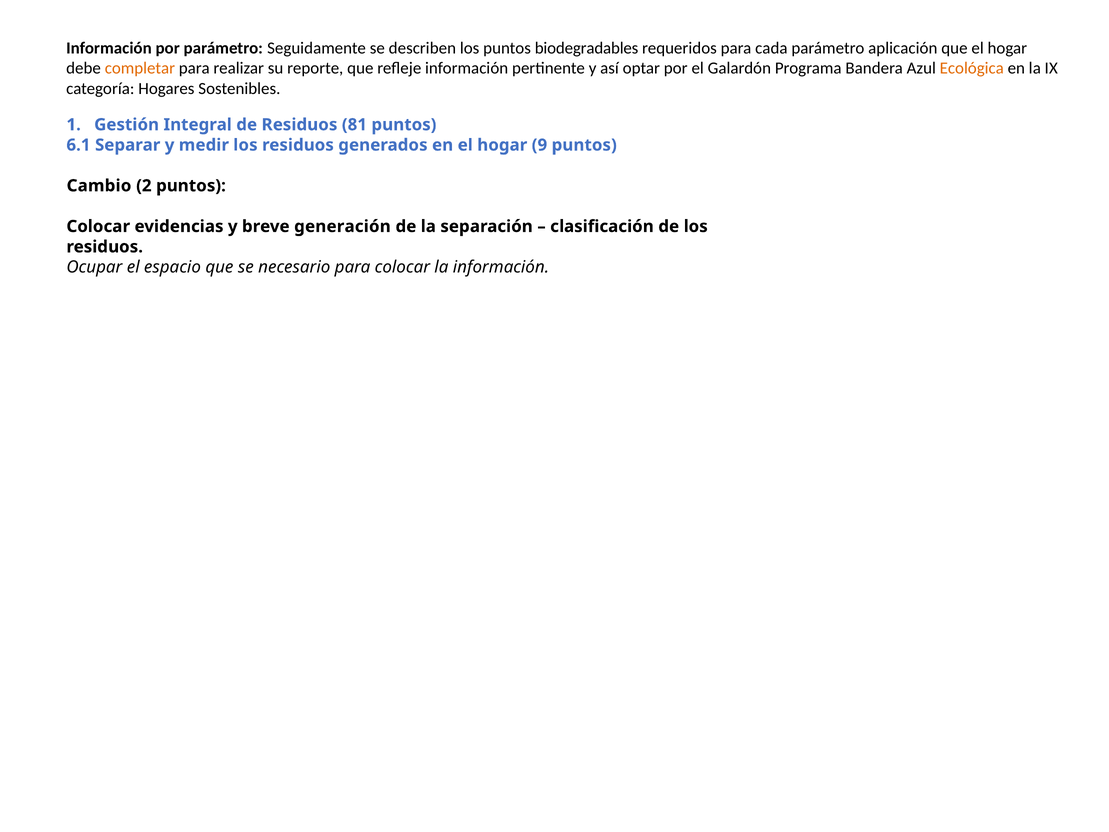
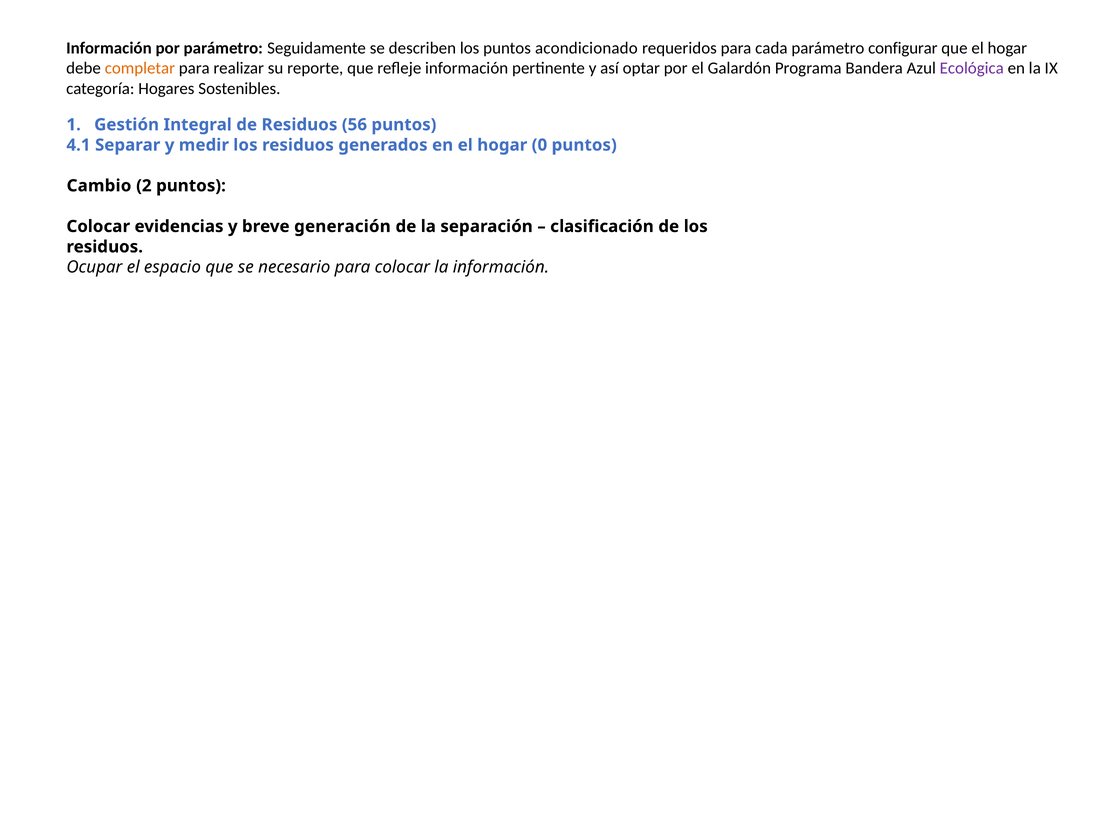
biodegradables: biodegradables -> acondicionado
aplicación: aplicación -> configurar
Ecológica colour: orange -> purple
81: 81 -> 56
6.1: 6.1 -> 4.1
9: 9 -> 0
